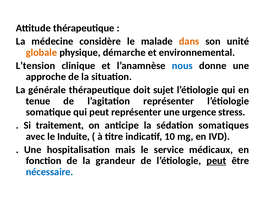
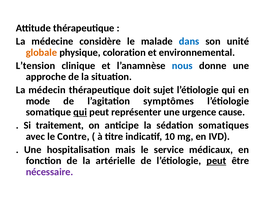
dans colour: orange -> blue
démarche: démarche -> coloration
générale: générale -> médecin
tenue: tenue -> mode
l’agitation représenter: représenter -> symptômes
qui at (80, 113) underline: none -> present
stress: stress -> cause
Induite: Induite -> Contre
grandeur: grandeur -> artérielle
nécessaire colour: blue -> purple
